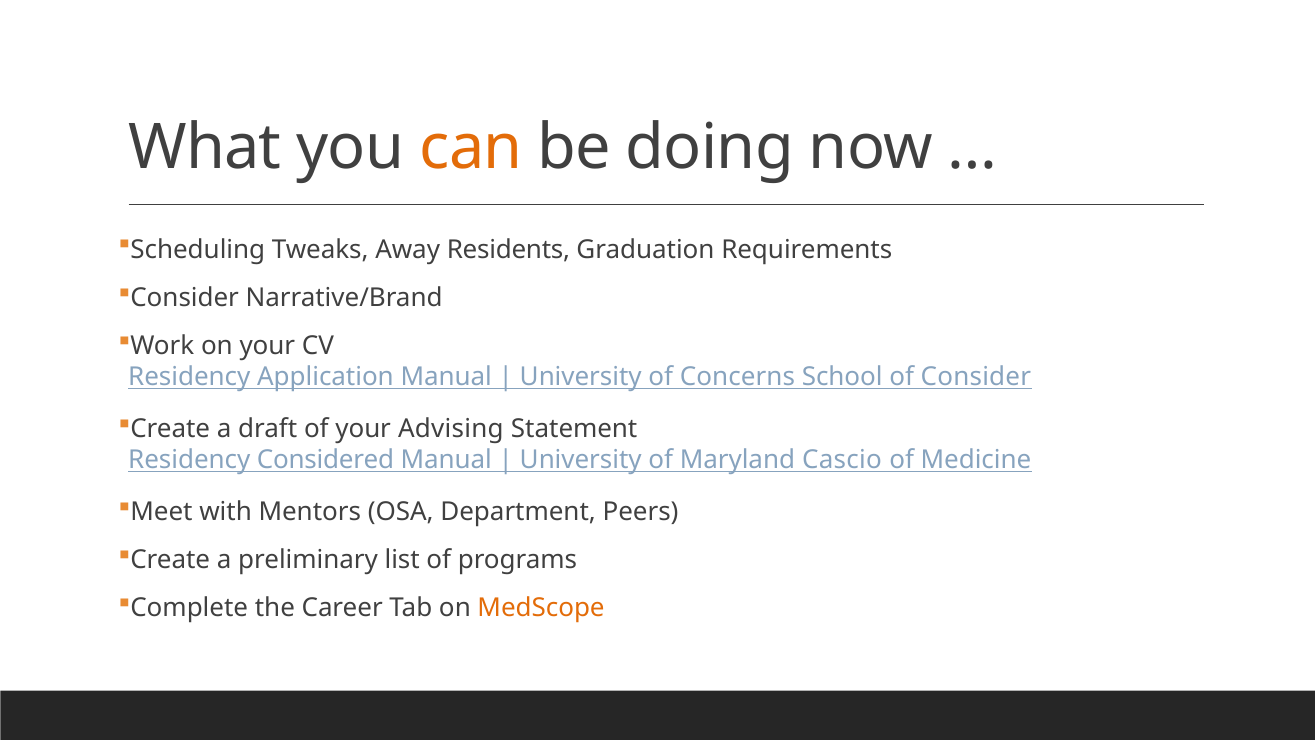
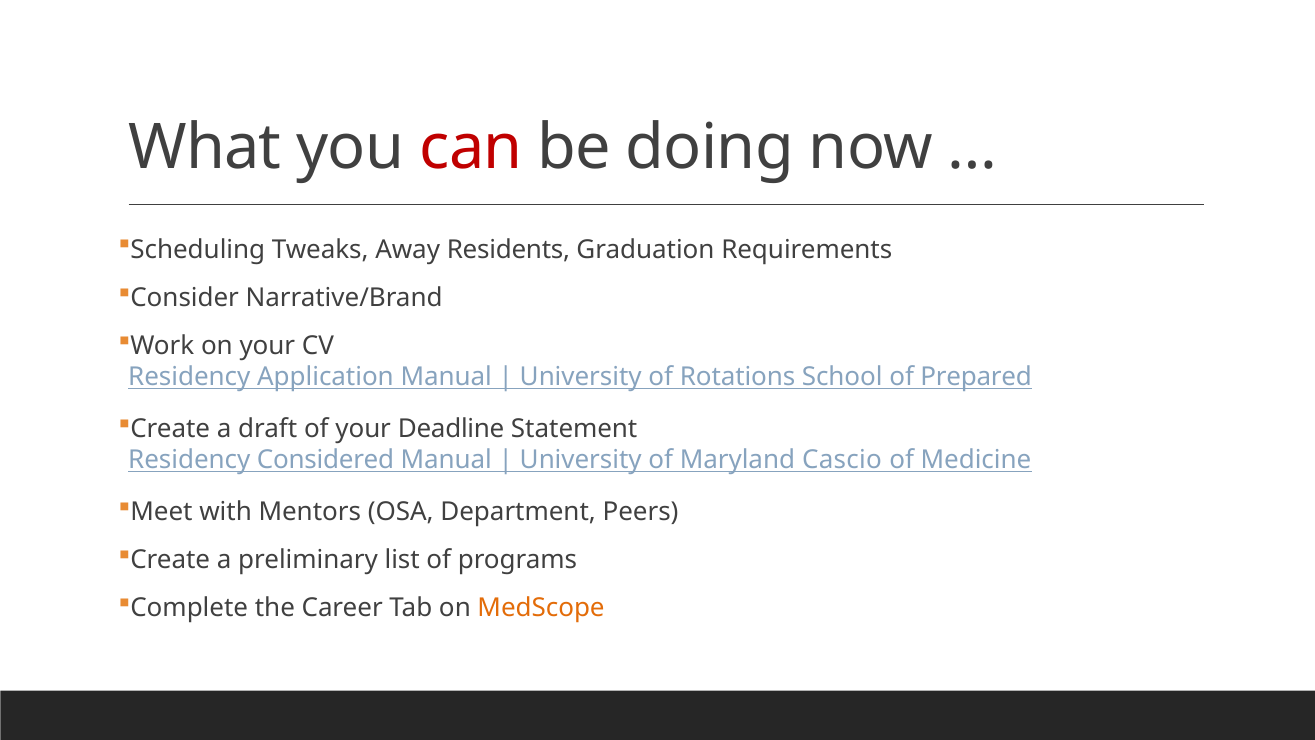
can colour: orange -> red
Concerns: Concerns -> Rotations
of Consider: Consider -> Prepared
Advising: Advising -> Deadline
